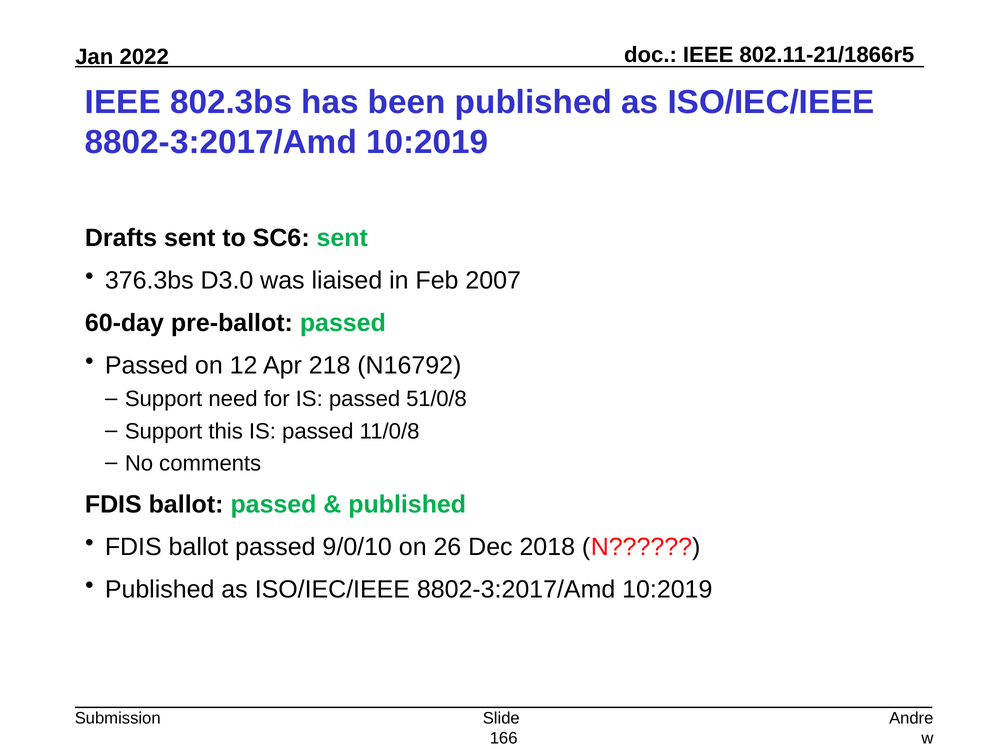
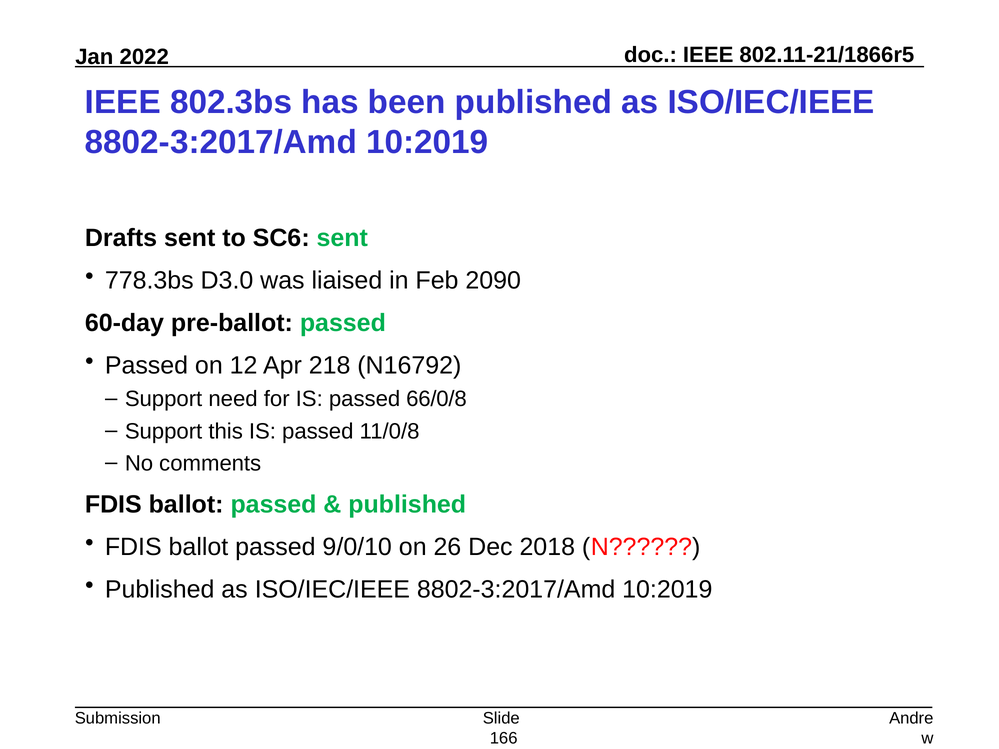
376.3bs: 376.3bs -> 778.3bs
2007: 2007 -> 2090
51/0/8: 51/0/8 -> 66/0/8
